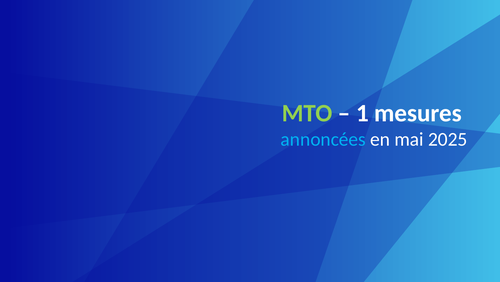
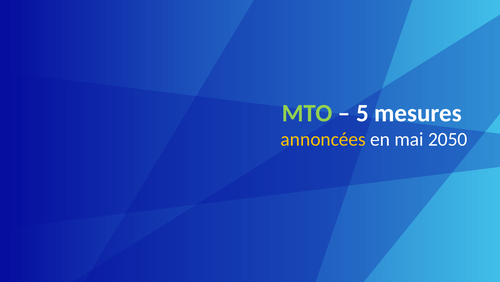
1: 1 -> 5
annoncées colour: light blue -> yellow
2025: 2025 -> 2050
